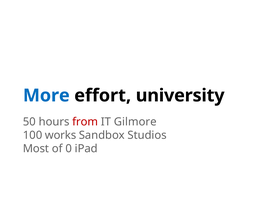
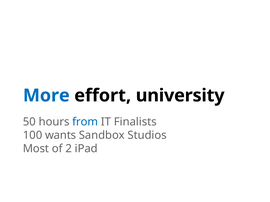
from colour: red -> blue
Gilmore: Gilmore -> Finalists
works: works -> wants
0: 0 -> 2
